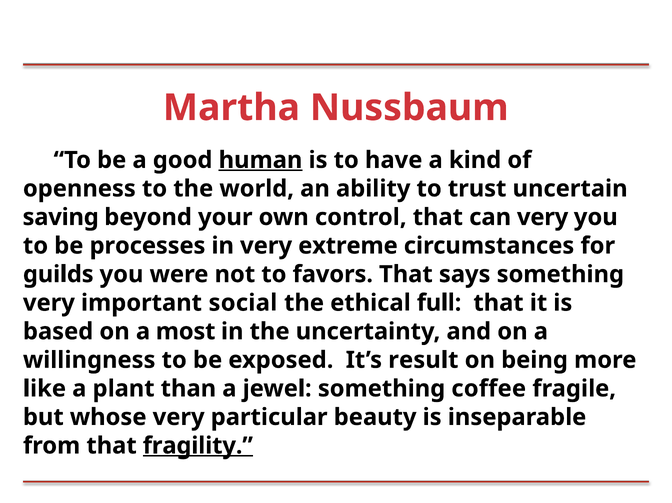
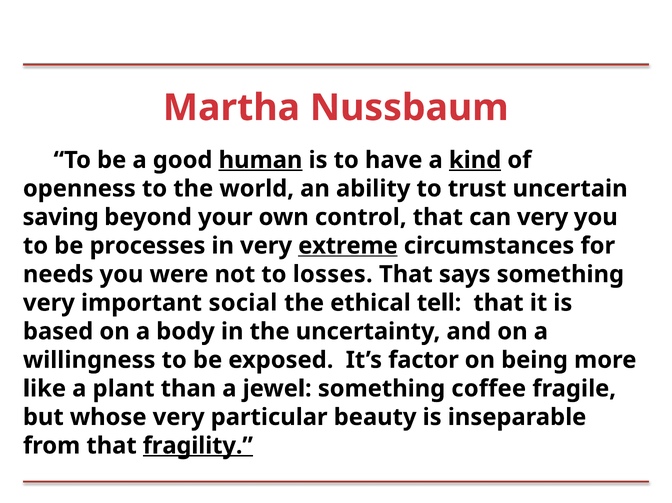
kind underline: none -> present
extreme underline: none -> present
guilds: guilds -> needs
favors: favors -> losses
full: full -> tell
most: most -> body
result: result -> factor
